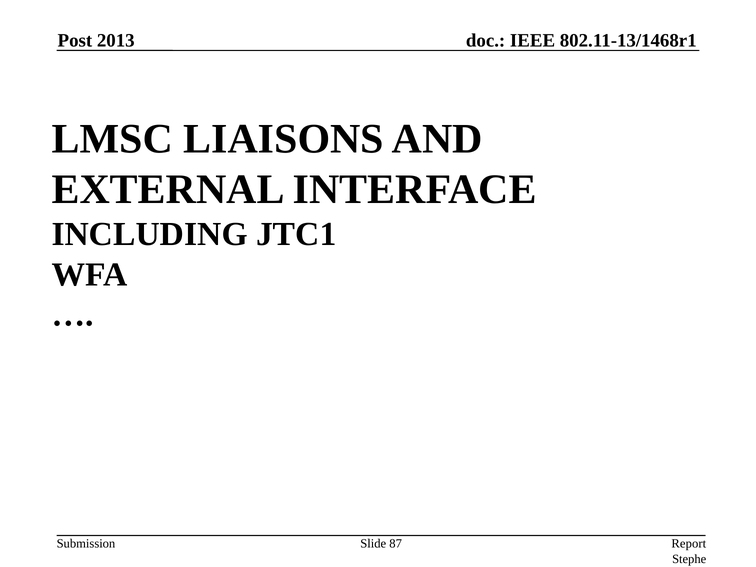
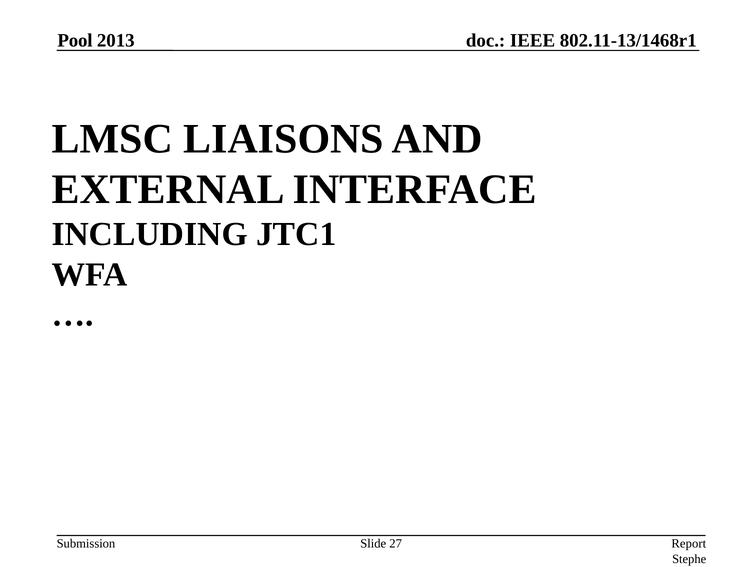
Post: Post -> Pool
87: 87 -> 27
